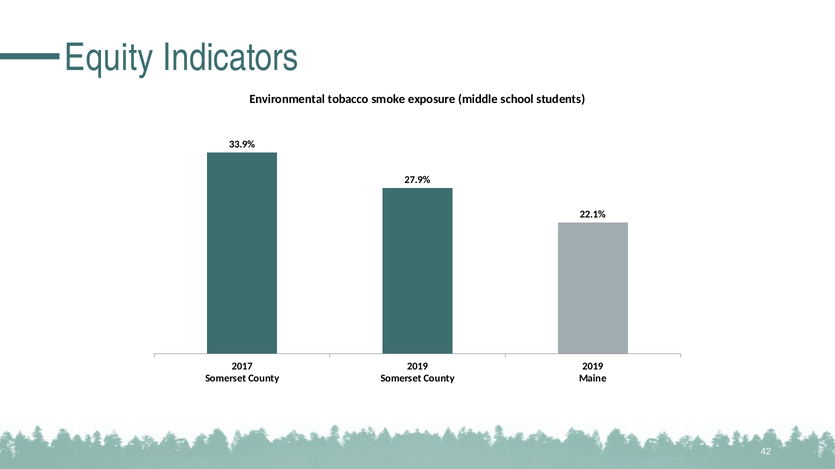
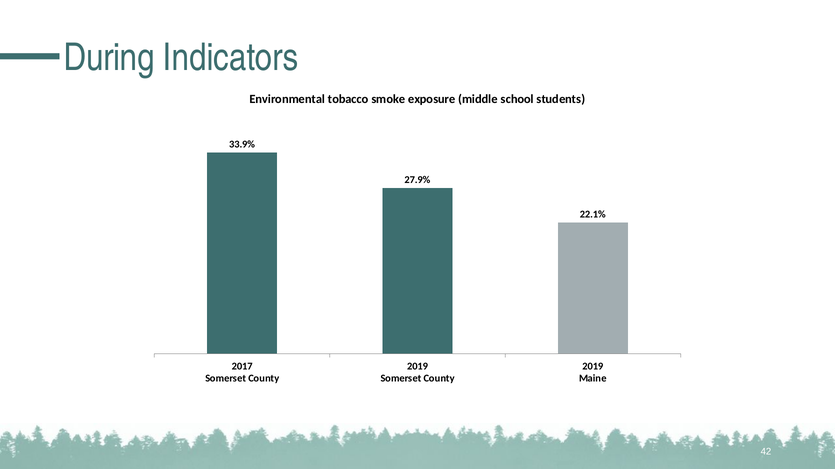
Equity: Equity -> During
